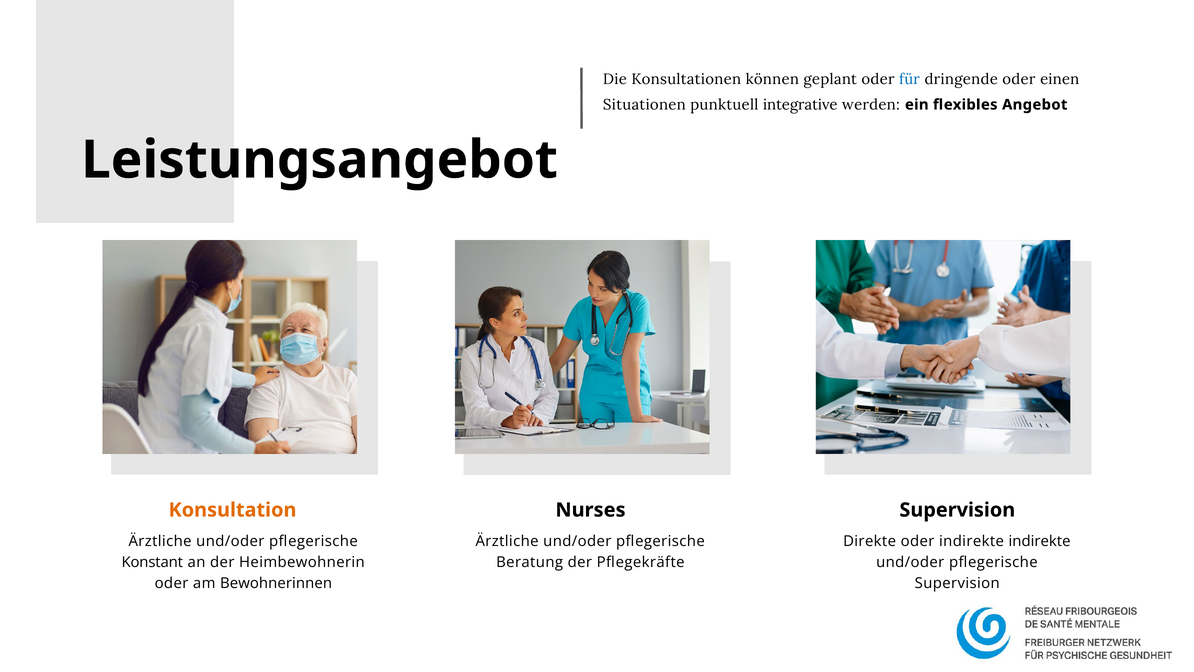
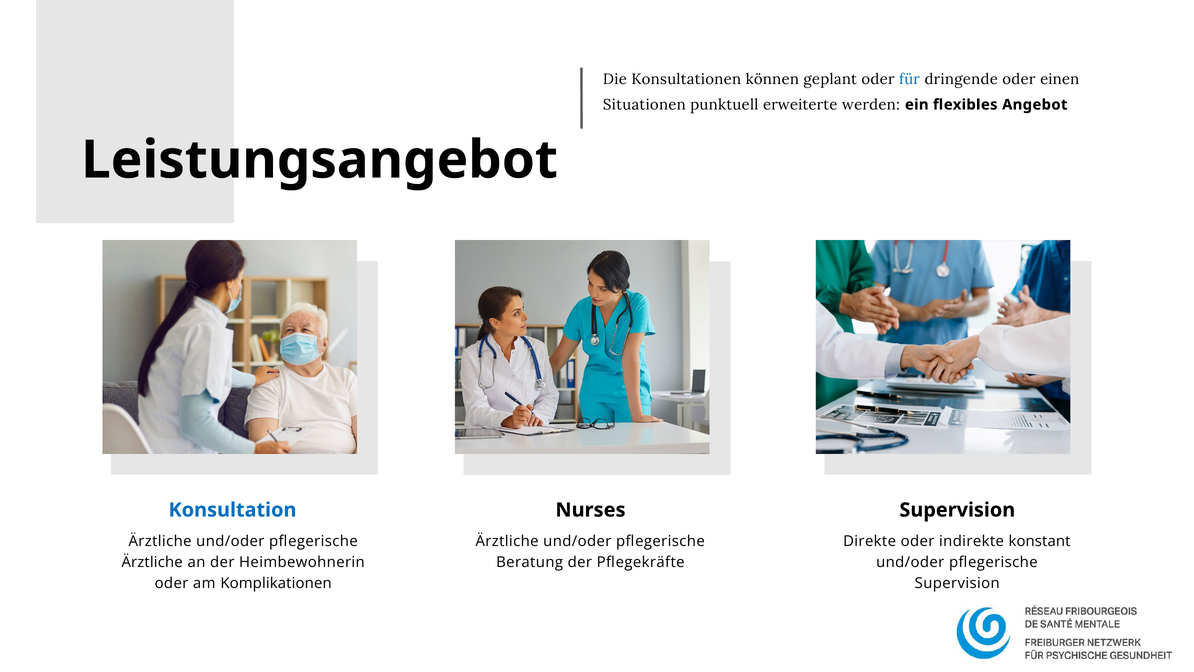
integrative: integrative -> erweiterte
Konsultation colour: orange -> blue
indirekte indirekte: indirekte -> konstant
Konstant at (152, 562): Konstant -> Ärztliche
Bewohnerinnen: Bewohnerinnen -> Komplikationen
